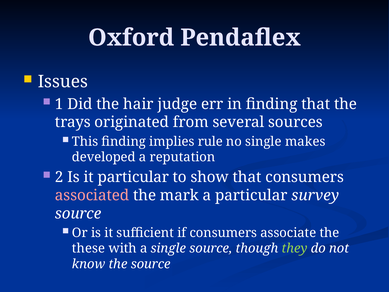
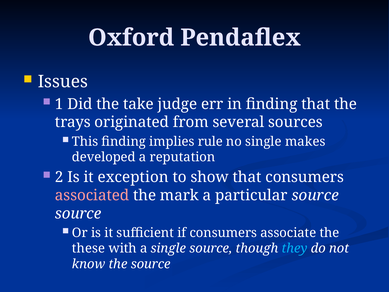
hair: hair -> take
it particular: particular -> exception
particular survey: survey -> source
they colour: light green -> light blue
